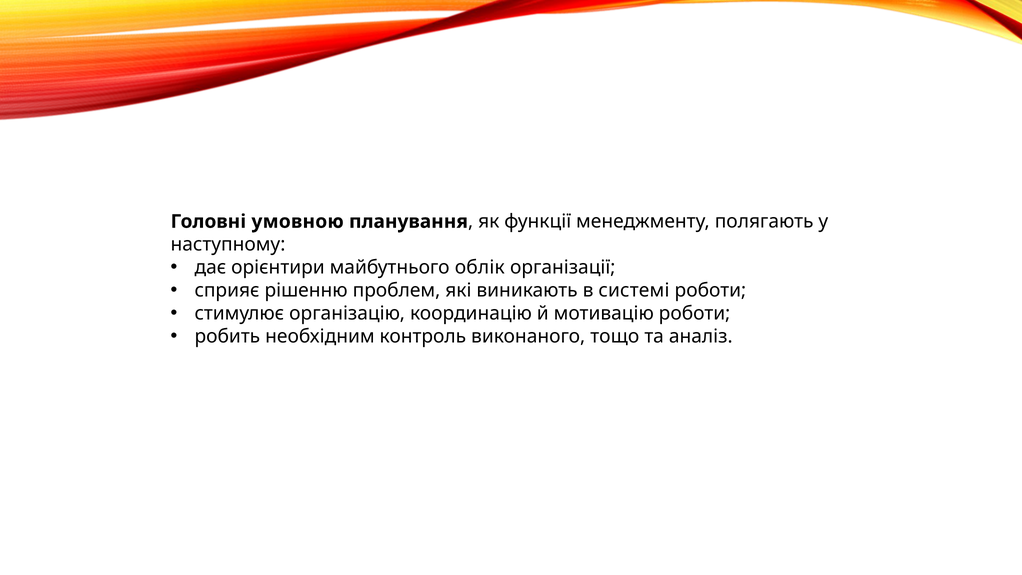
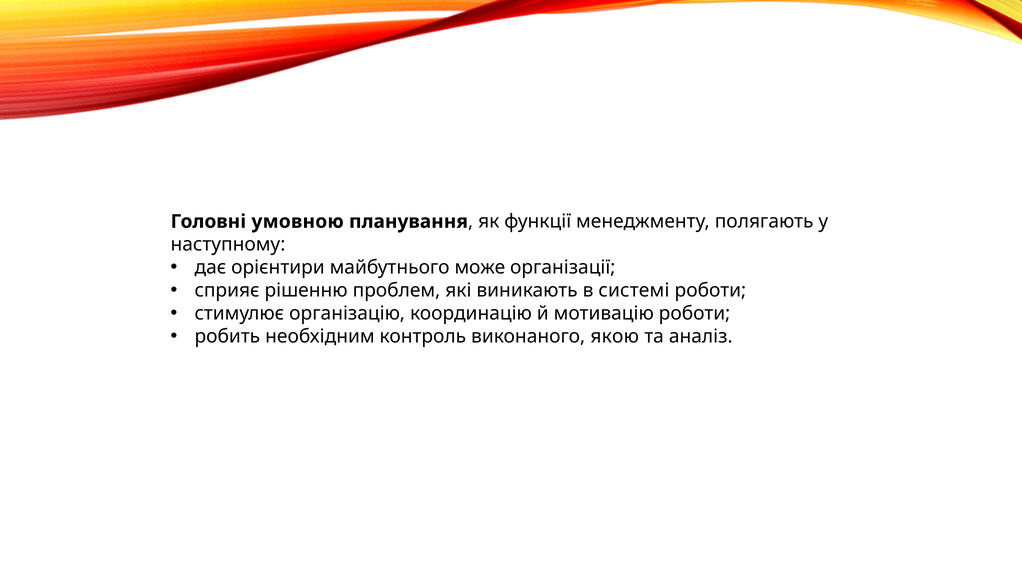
облік: облік -> може
тощо: тощо -> якою
